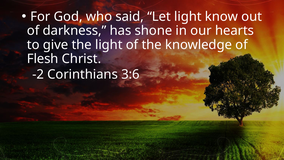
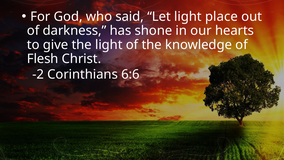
know: know -> place
3:6: 3:6 -> 6:6
